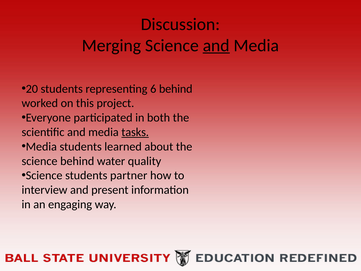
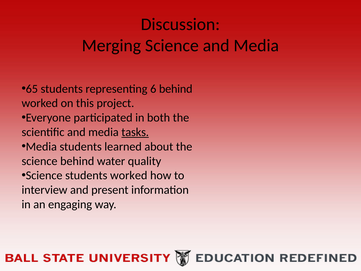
and at (216, 45) underline: present -> none
20: 20 -> 65
students partner: partner -> worked
